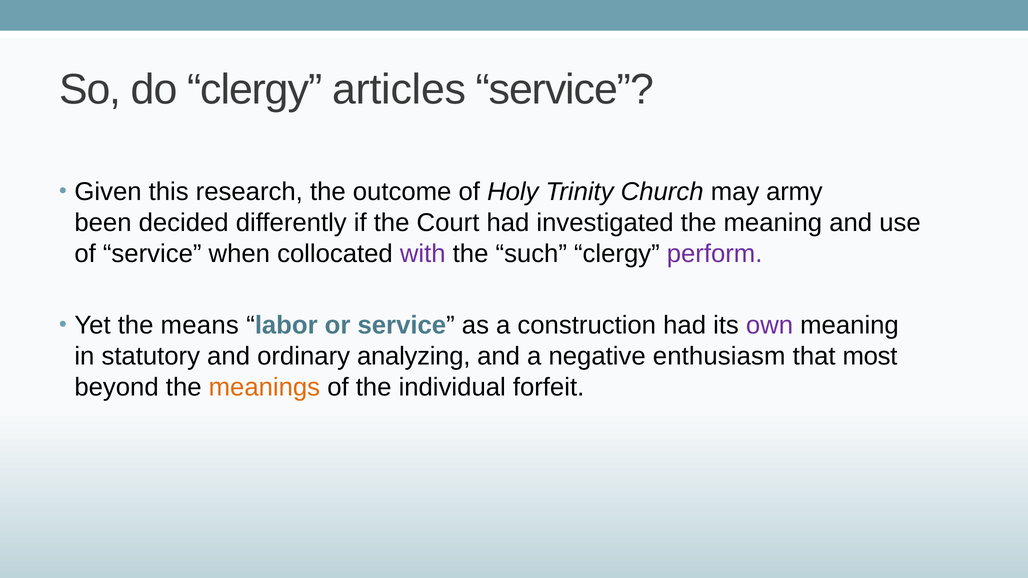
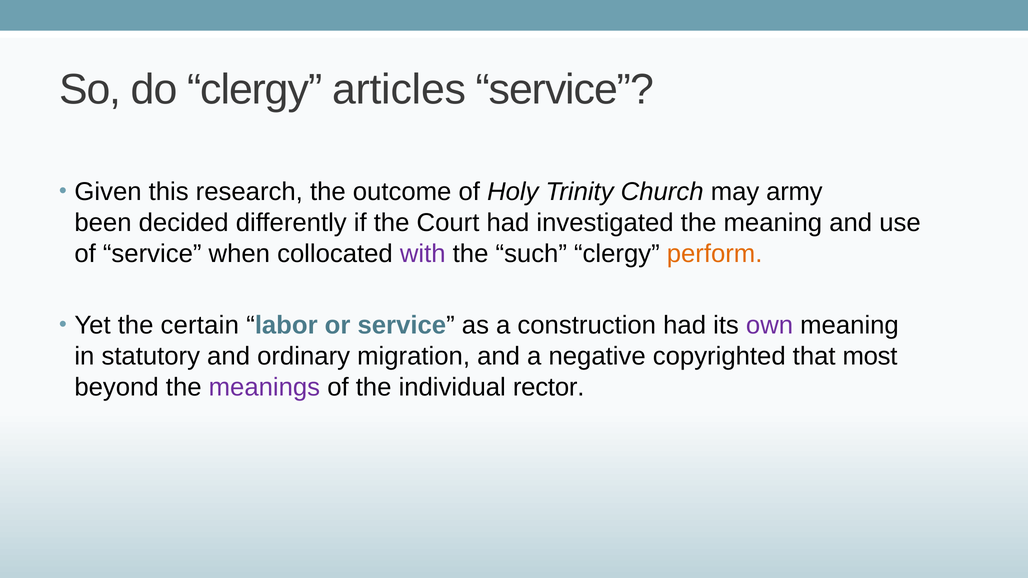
perform colour: purple -> orange
means: means -> certain
analyzing: analyzing -> migration
enthusiasm: enthusiasm -> copyrighted
meanings colour: orange -> purple
forfeit: forfeit -> rector
